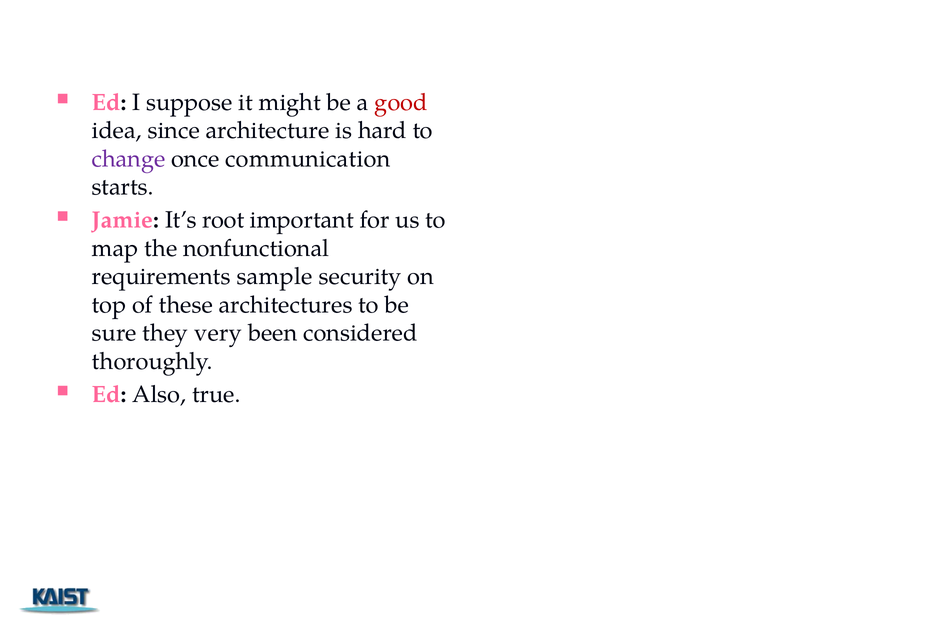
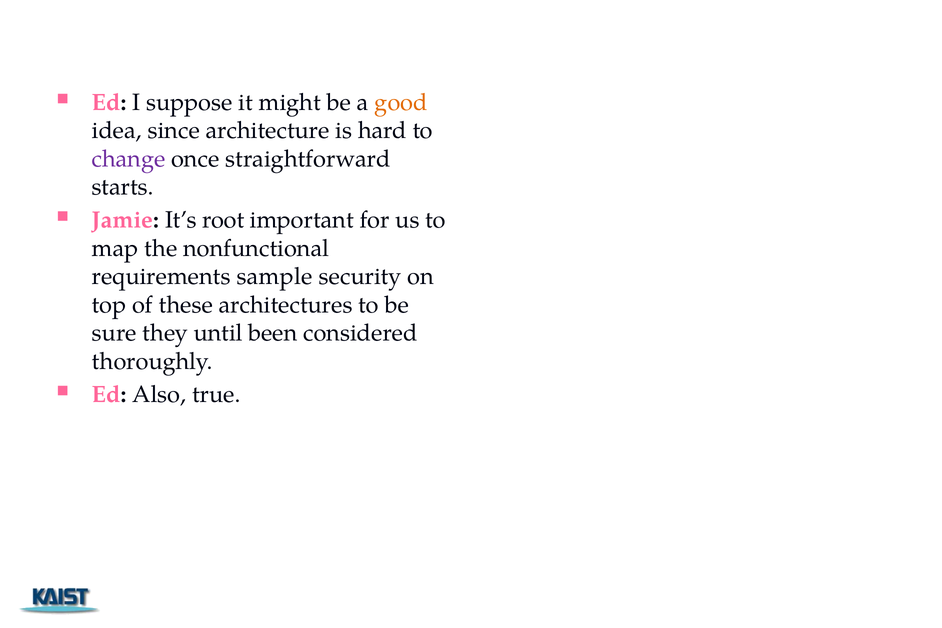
good colour: red -> orange
communication: communication -> straightforward
very: very -> until
